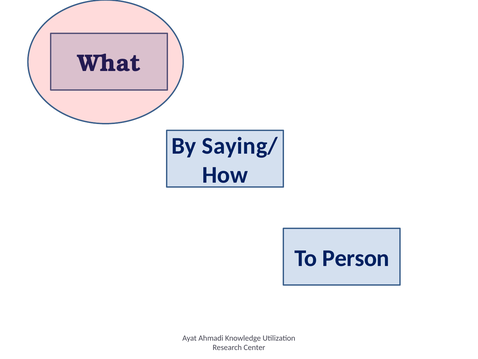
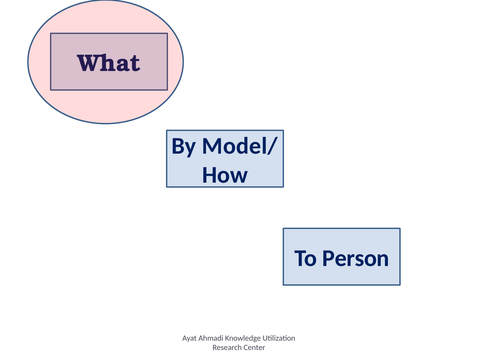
Saying/: Saying/ -> Model/
